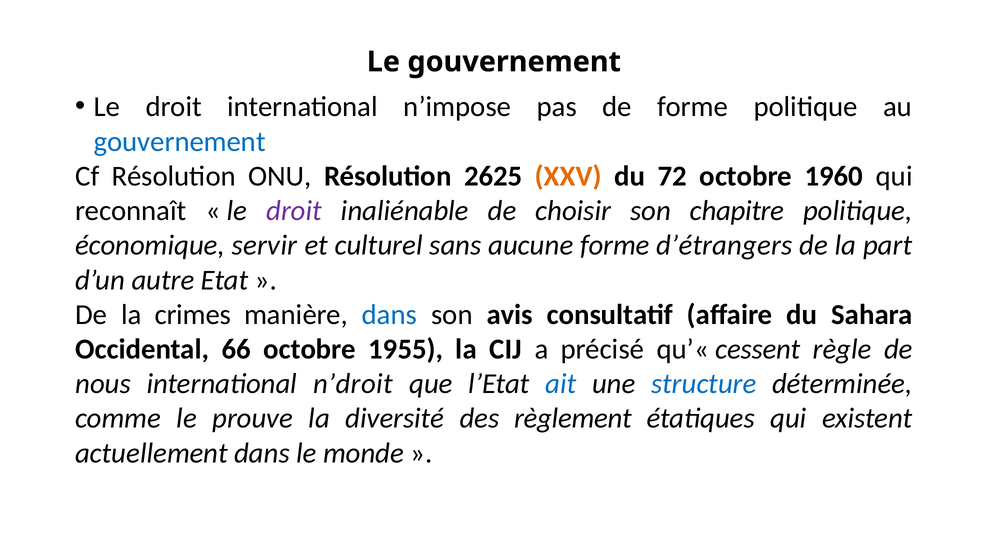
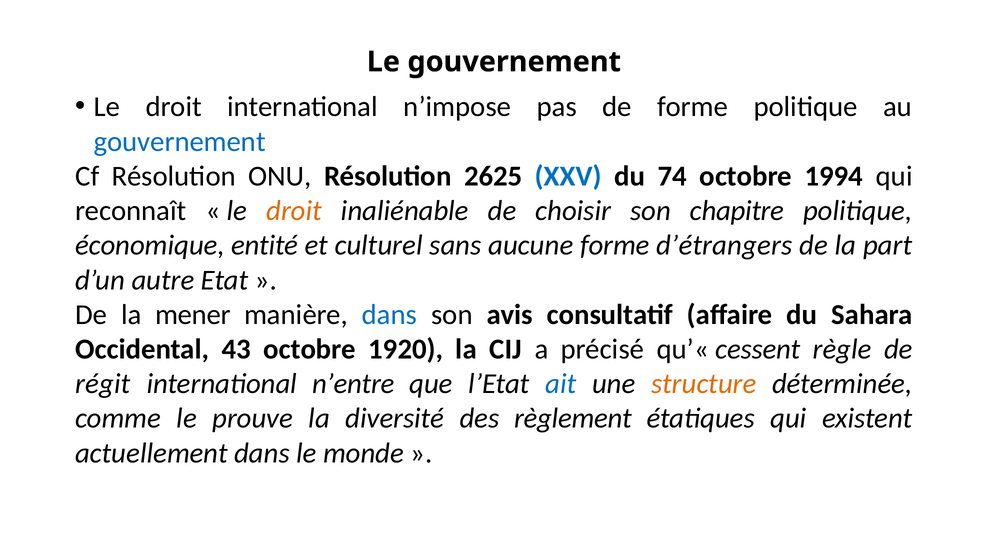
XXV colour: orange -> blue
72: 72 -> 74
1960: 1960 -> 1994
droit at (294, 211) colour: purple -> orange
servir: servir -> entité
crimes: crimes -> mener
66: 66 -> 43
1955: 1955 -> 1920
nous: nous -> régit
n’droit: n’droit -> n’entre
structure colour: blue -> orange
